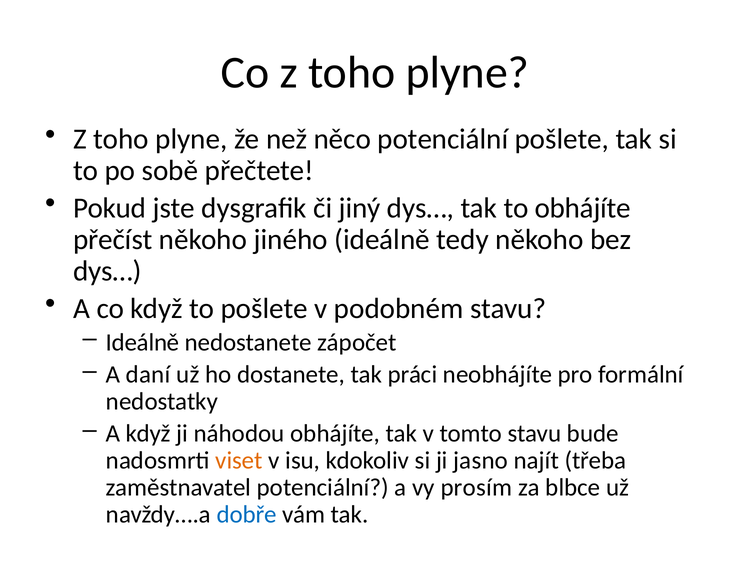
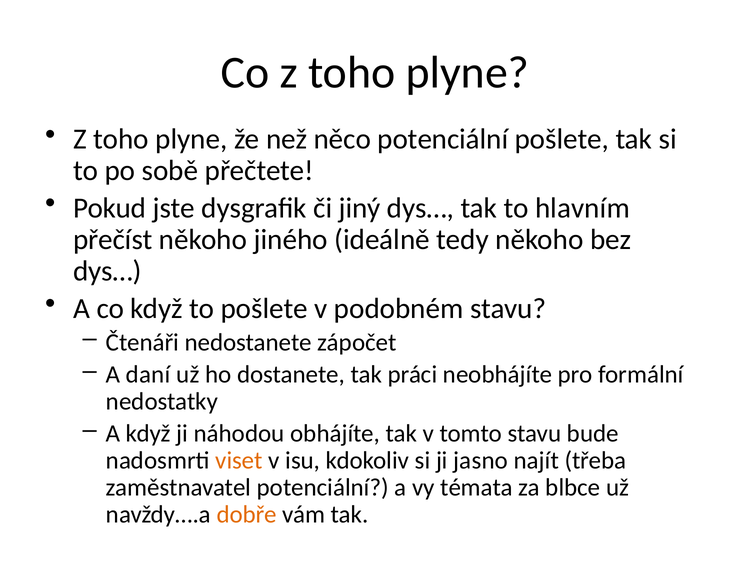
to obhájíte: obhájíte -> hlavním
Ideálně at (143, 343): Ideálně -> Čtenáři
prosím: prosím -> témata
dobře colour: blue -> orange
